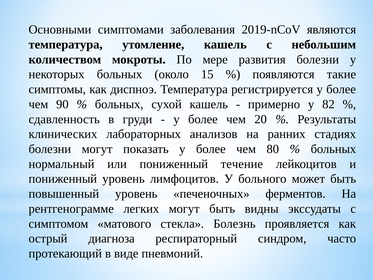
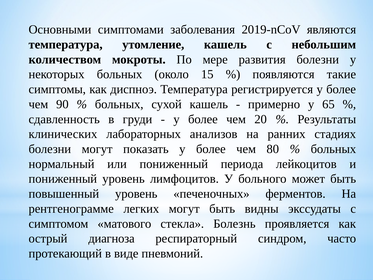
82: 82 -> 65
течение: течение -> периода
